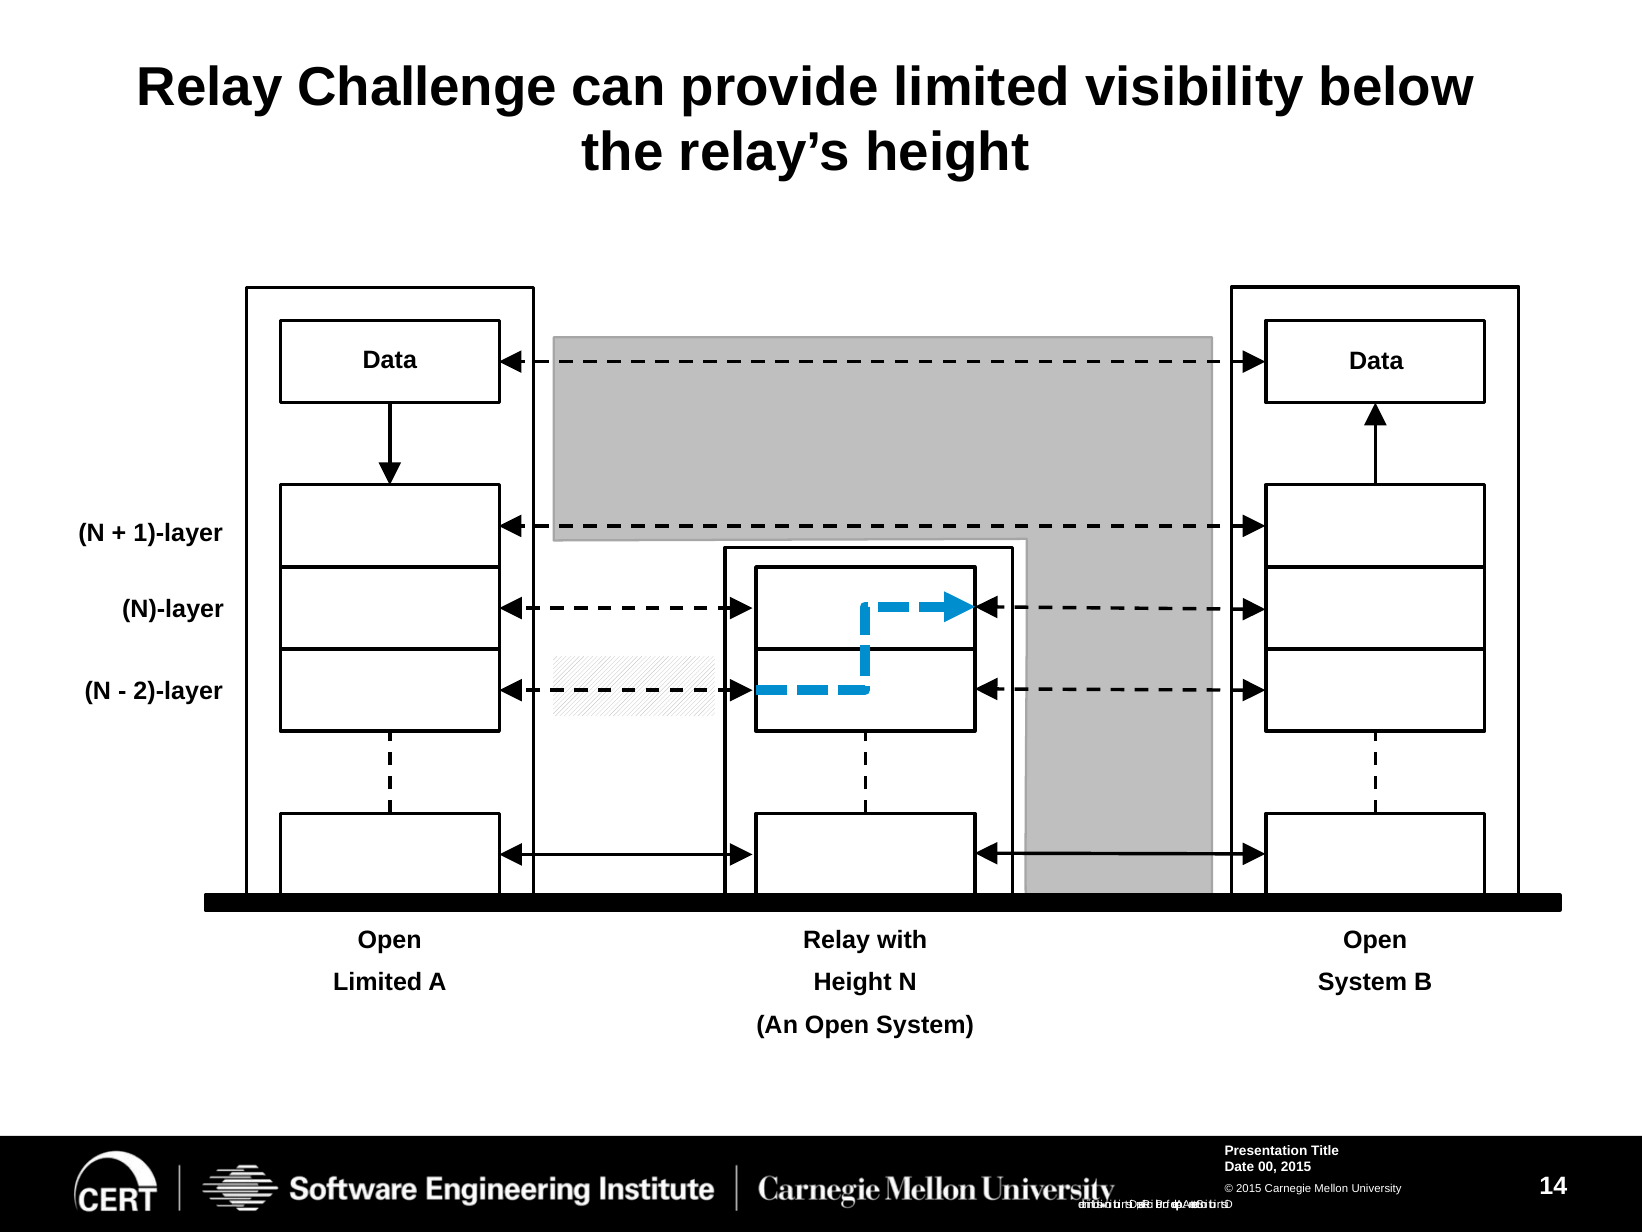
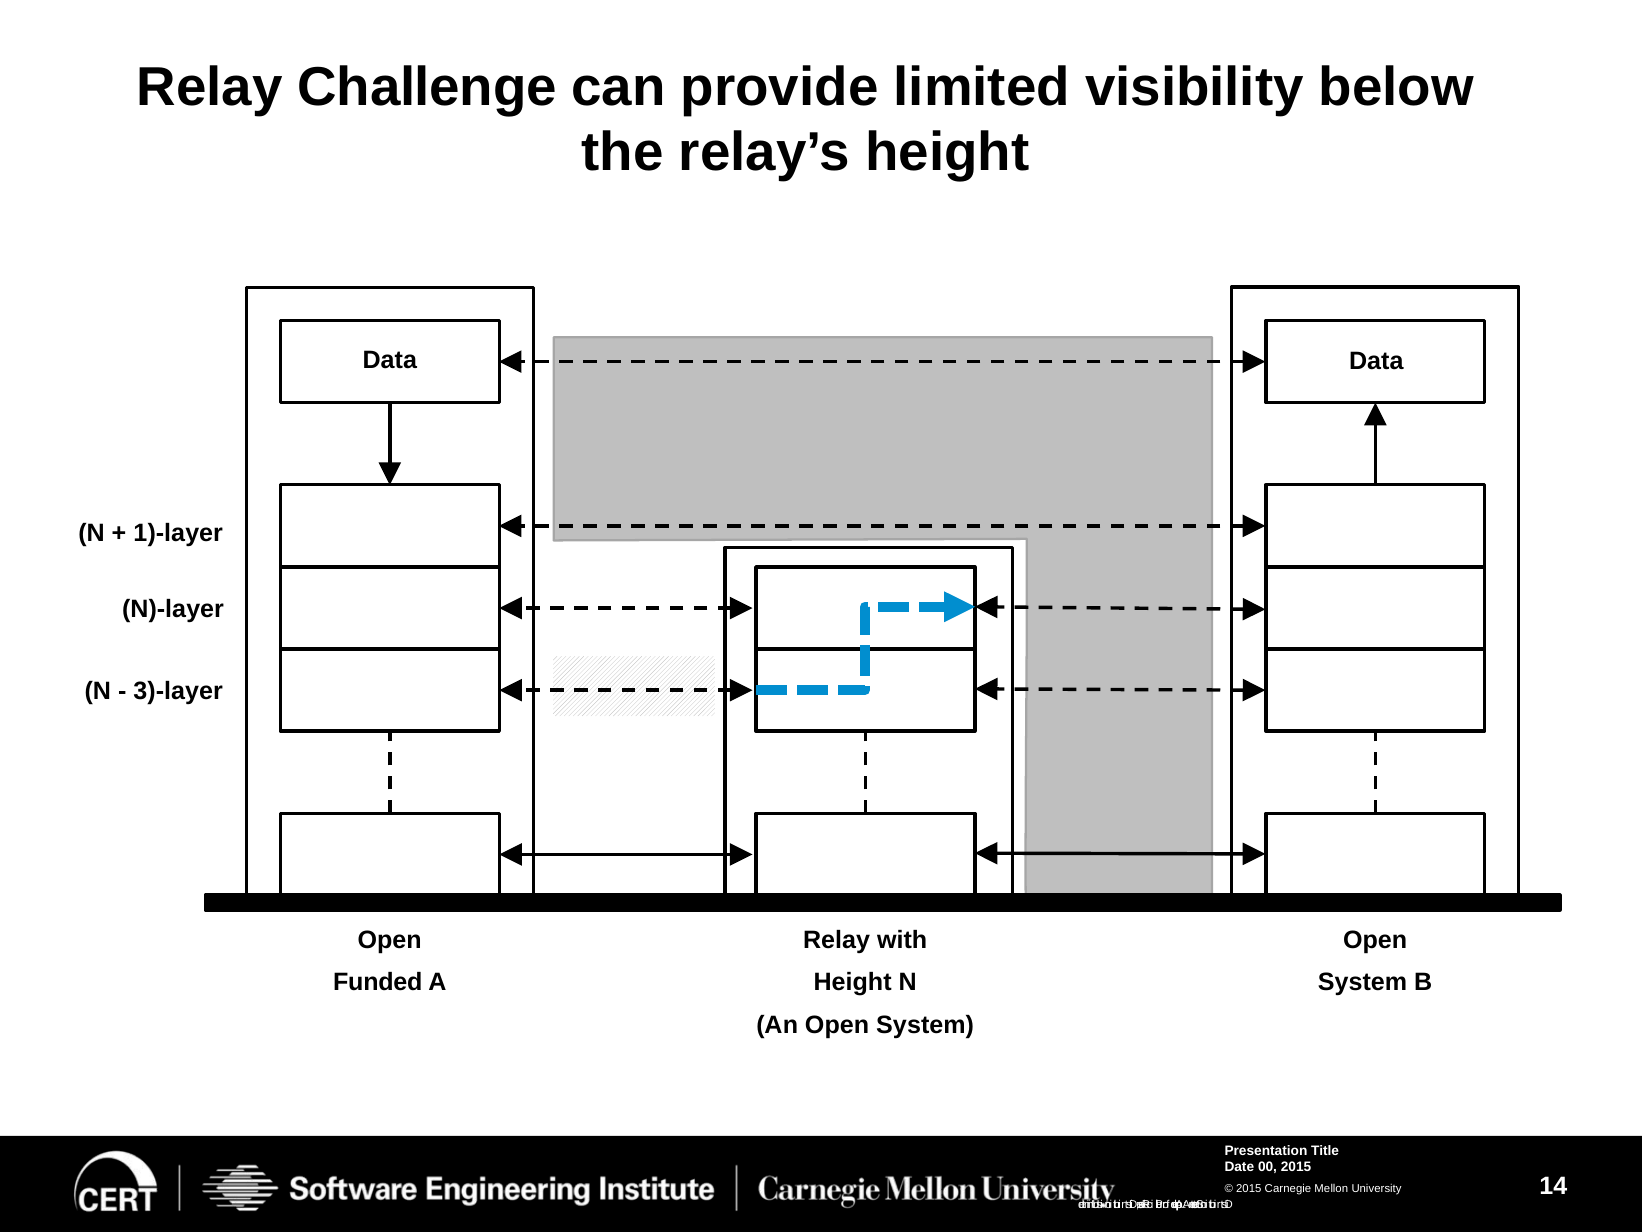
2)-layer: 2)-layer -> 3)-layer
Limited at (378, 982): Limited -> Funded
